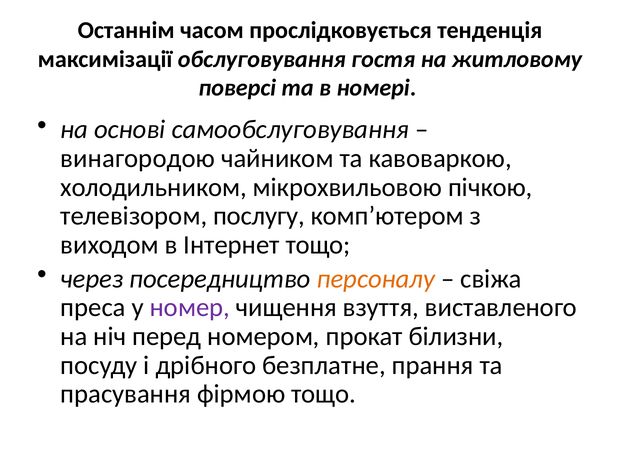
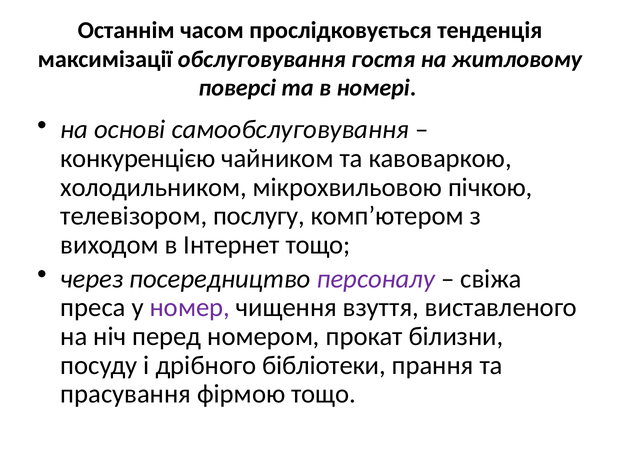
винагородою: винагородою -> конкуренцією
персоналу colour: orange -> purple
безплатне: безплатне -> бібліотеки
